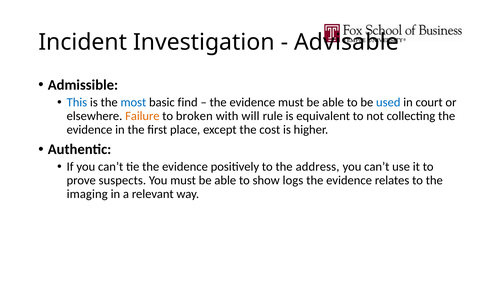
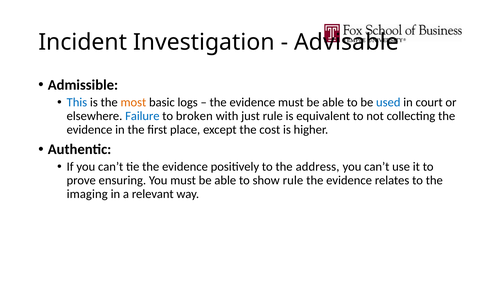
most colour: blue -> orange
find: find -> logs
Failure colour: orange -> blue
will: will -> just
suspects: suspects -> ensuring
show logs: logs -> rule
